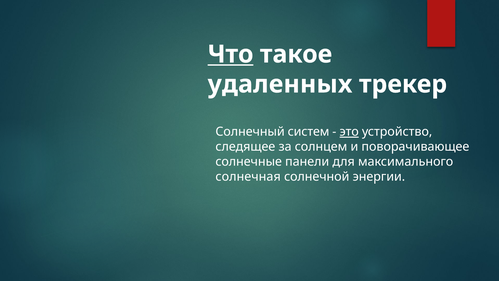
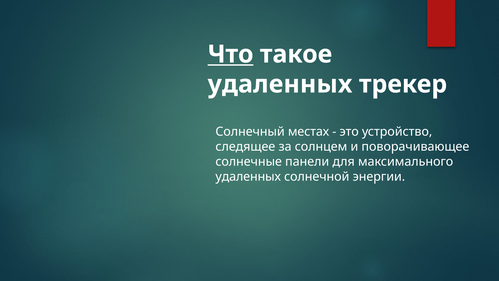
систем: систем -> местах
это underline: present -> none
солнечная at (248, 177): солнечная -> удаленных
